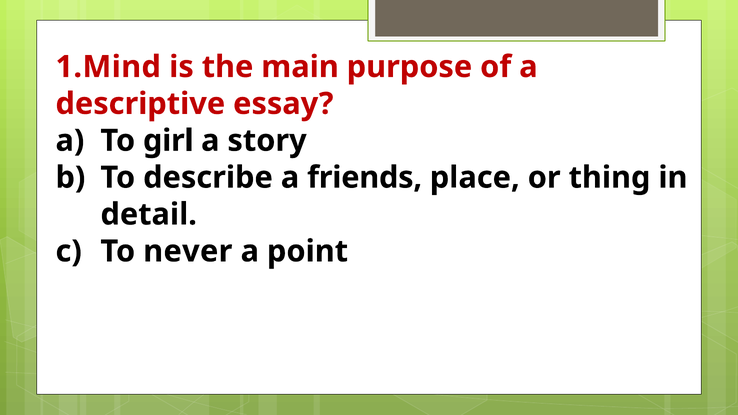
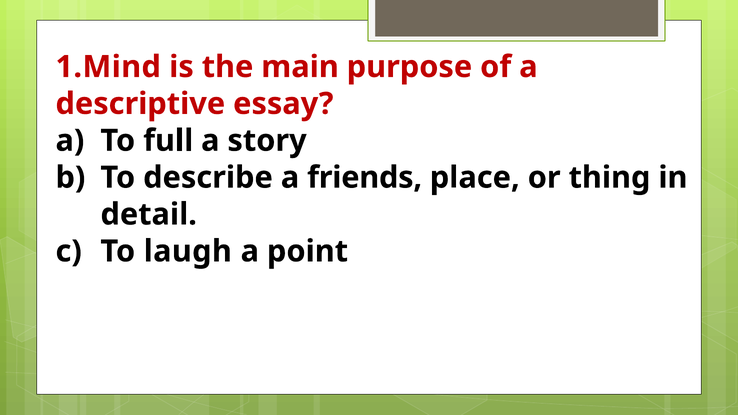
girl: girl -> full
never: never -> laugh
